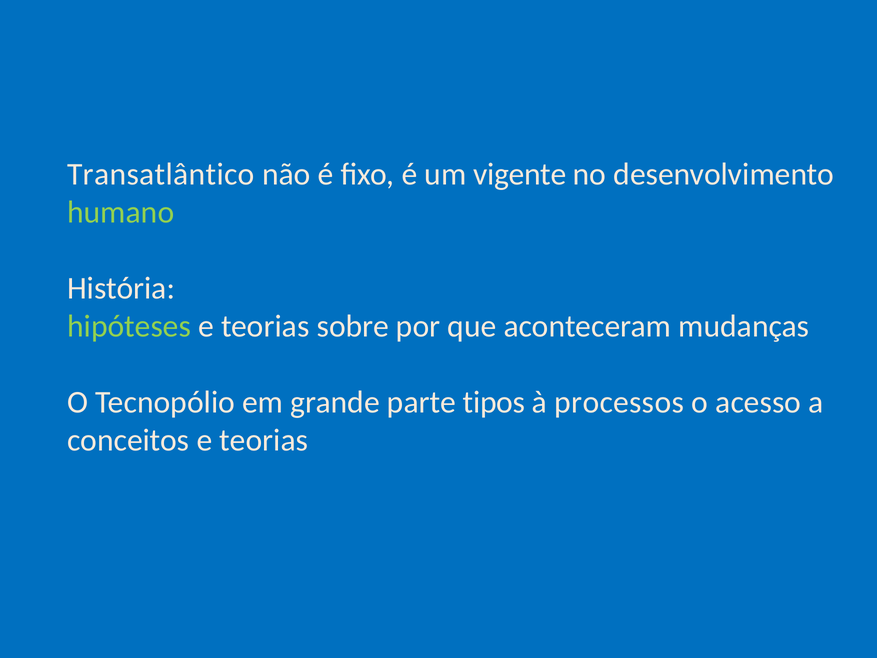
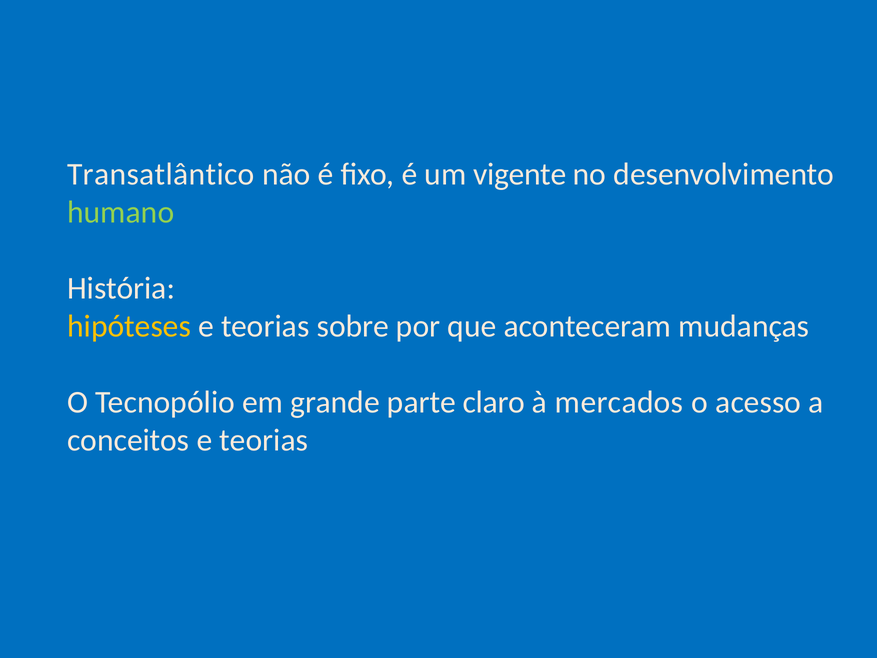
hipóteses colour: light green -> yellow
tipos: tipos -> claro
processos: processos -> mercados
